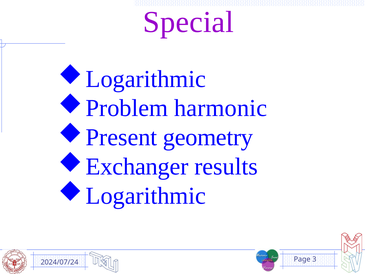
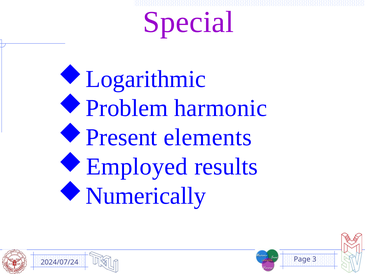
geometry: geometry -> elements
Exchanger: Exchanger -> Employed
Logarithmic at (146, 196): Logarithmic -> Numerically
